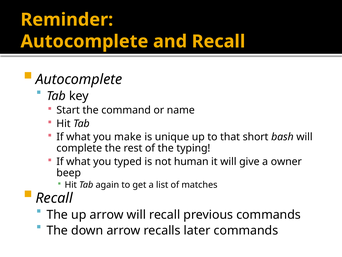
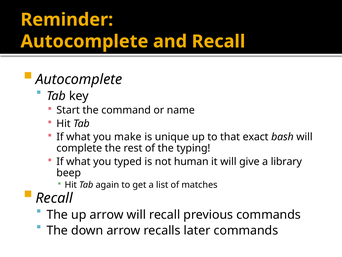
short: short -> exact
owner: owner -> library
